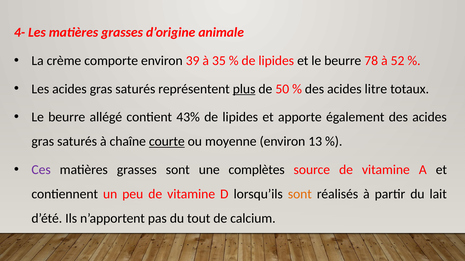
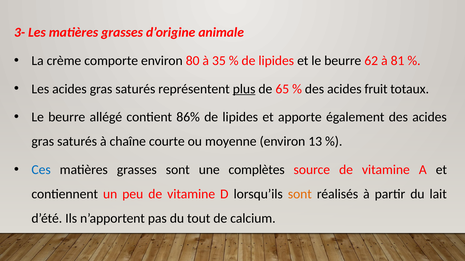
4-: 4- -> 3-
39: 39 -> 80
78: 78 -> 62
52: 52 -> 81
50: 50 -> 65
litre: litre -> fruit
43%: 43% -> 86%
courte underline: present -> none
Ces colour: purple -> blue
